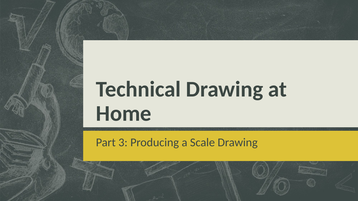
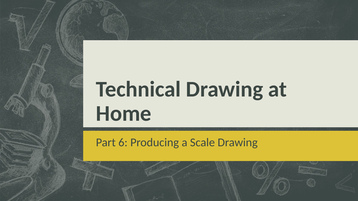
3: 3 -> 6
